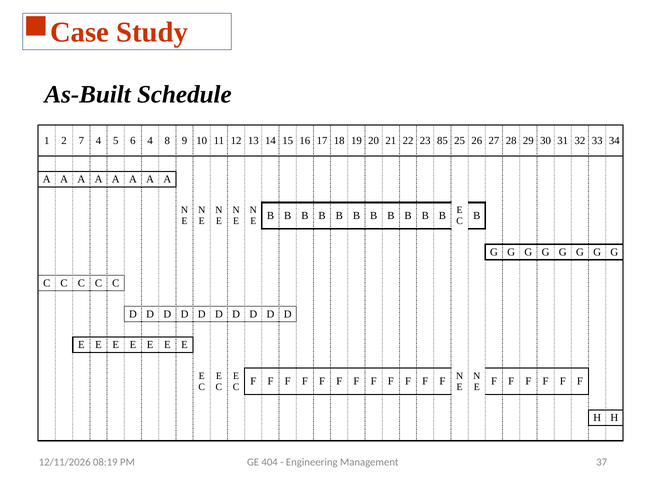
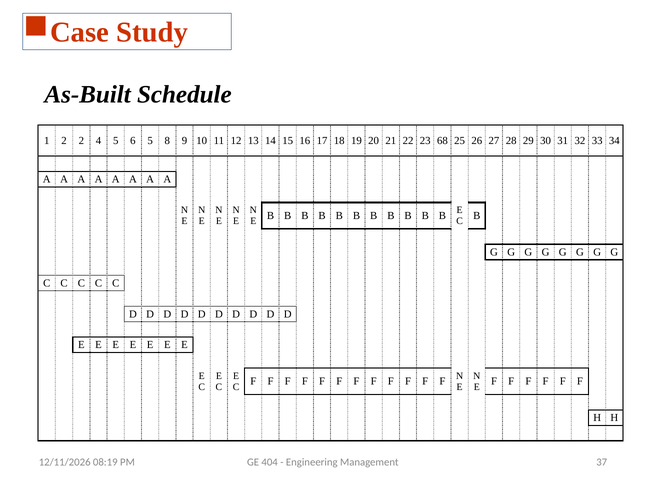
2 7: 7 -> 2
6 4: 4 -> 5
85: 85 -> 68
